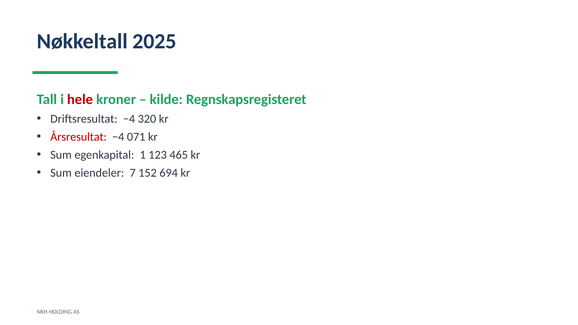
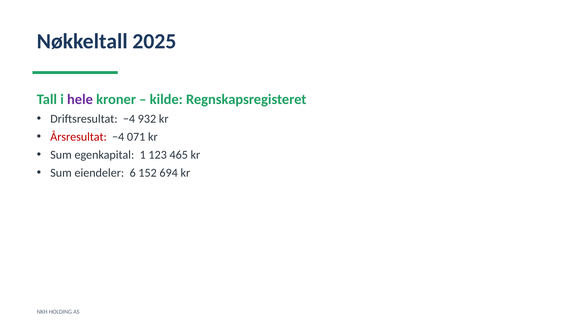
hele colour: red -> purple
320: 320 -> 932
7: 7 -> 6
